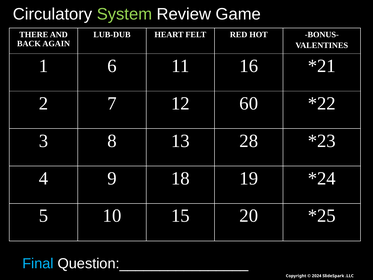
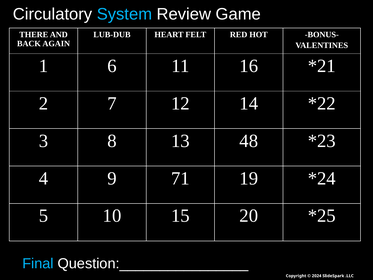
System colour: light green -> light blue
60: 60 -> 14
28: 28 -> 48
18: 18 -> 71
